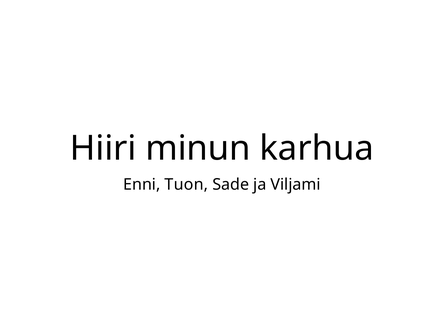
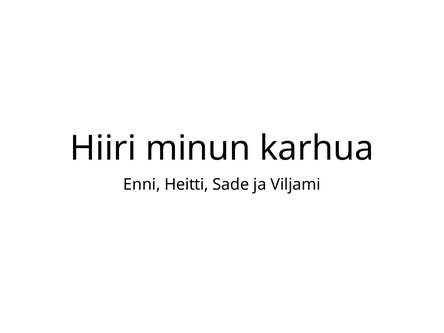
Tuon: Tuon -> Heitti
